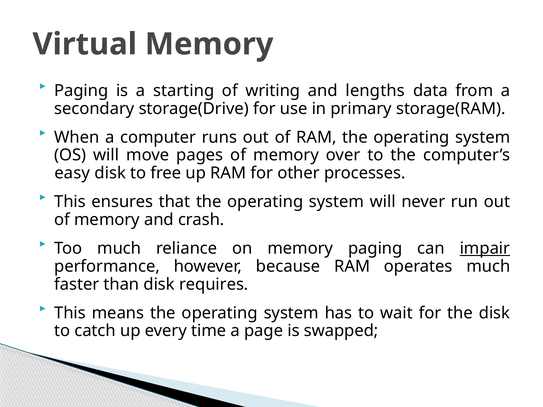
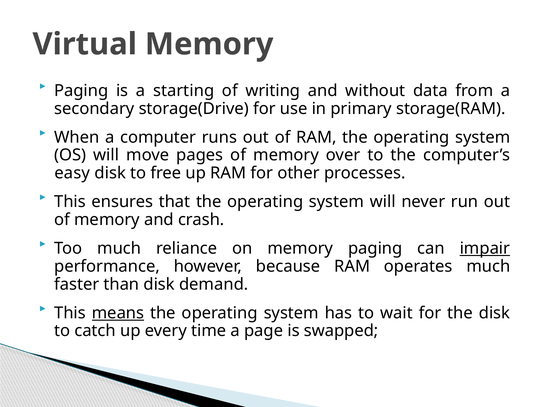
lengths: lengths -> without
requires: requires -> demand
means underline: none -> present
